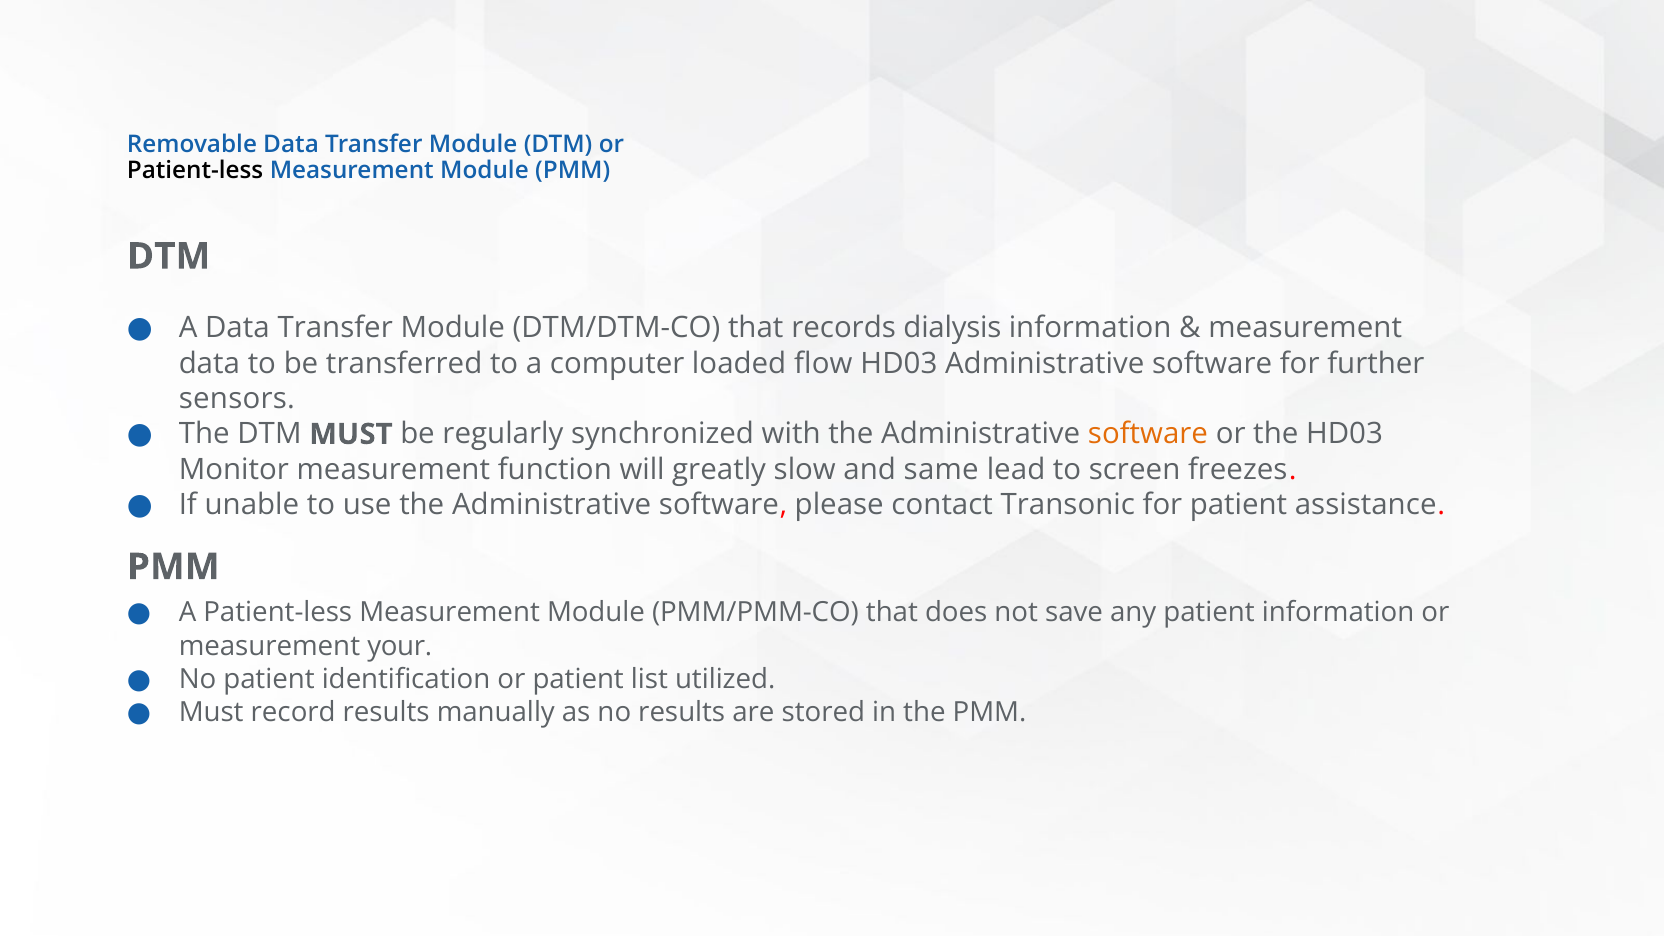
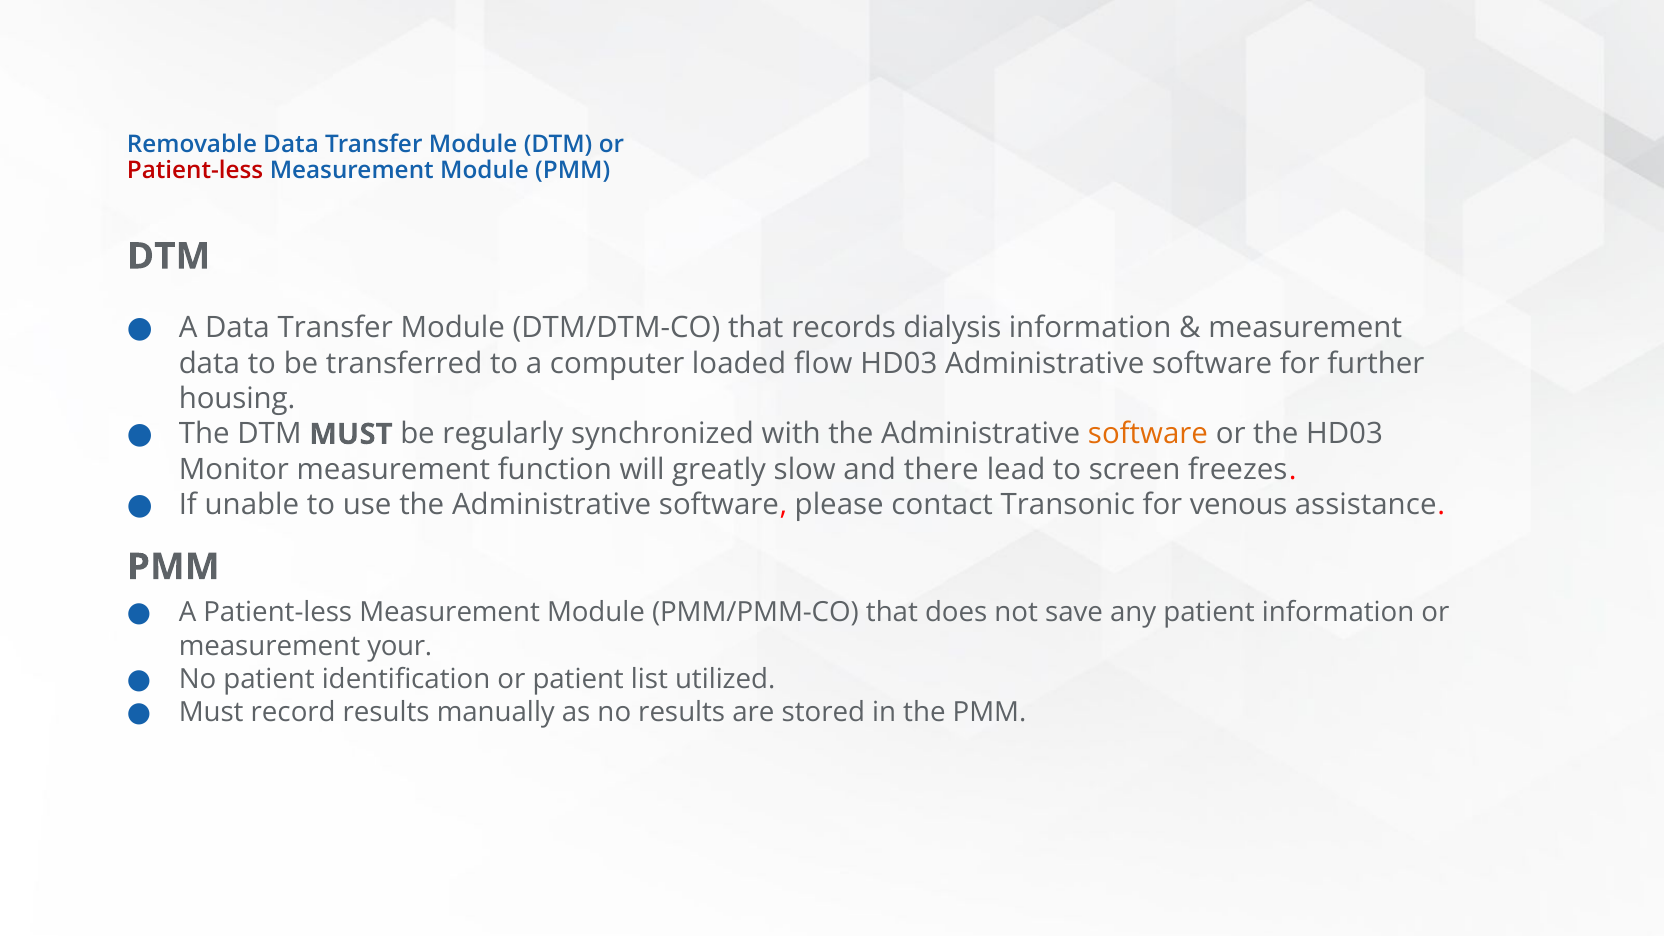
Patient-less at (195, 170) colour: black -> red
sensors: sensors -> housing
same: same -> there
for patient: patient -> venous
